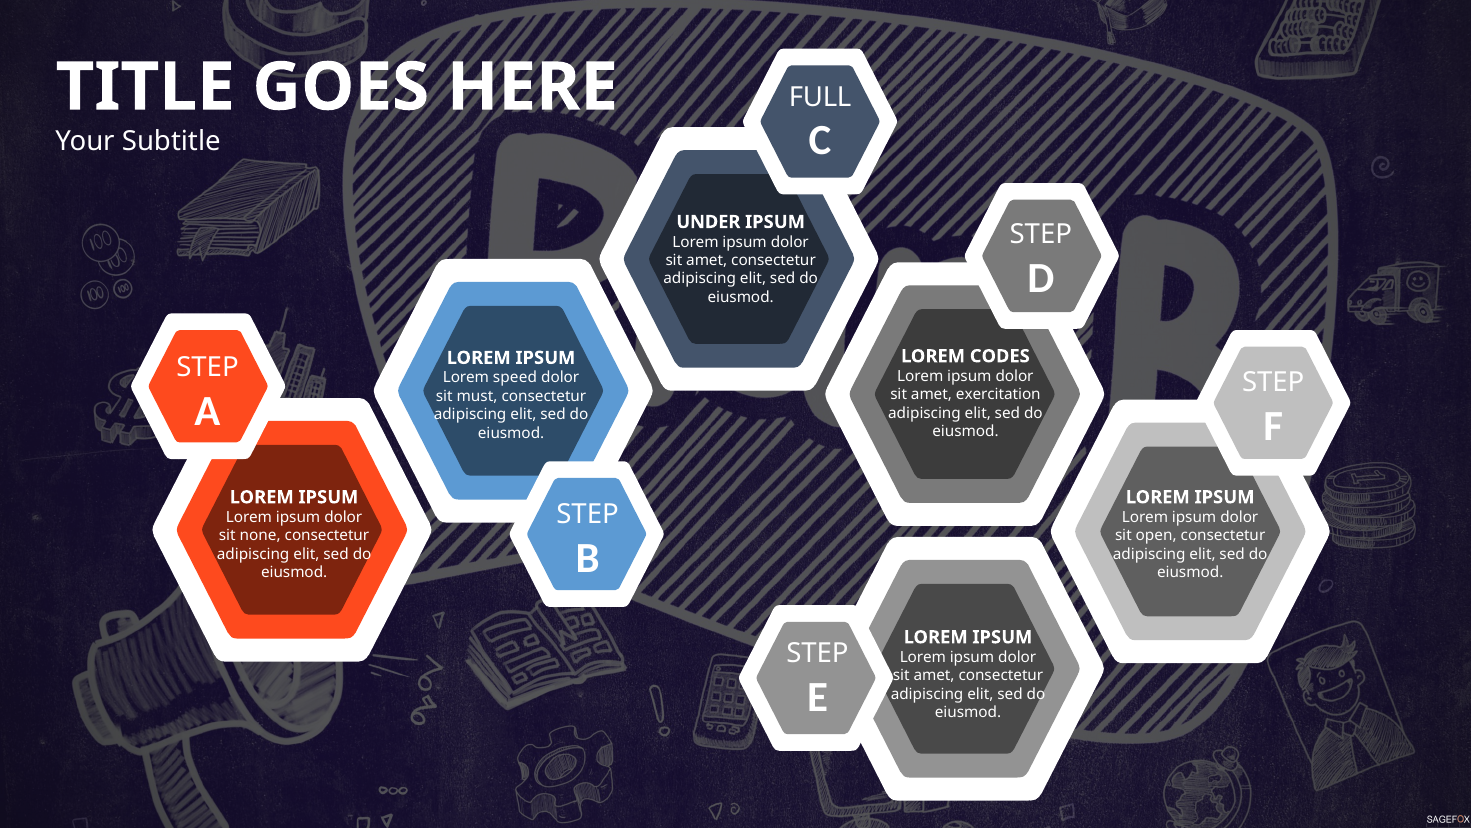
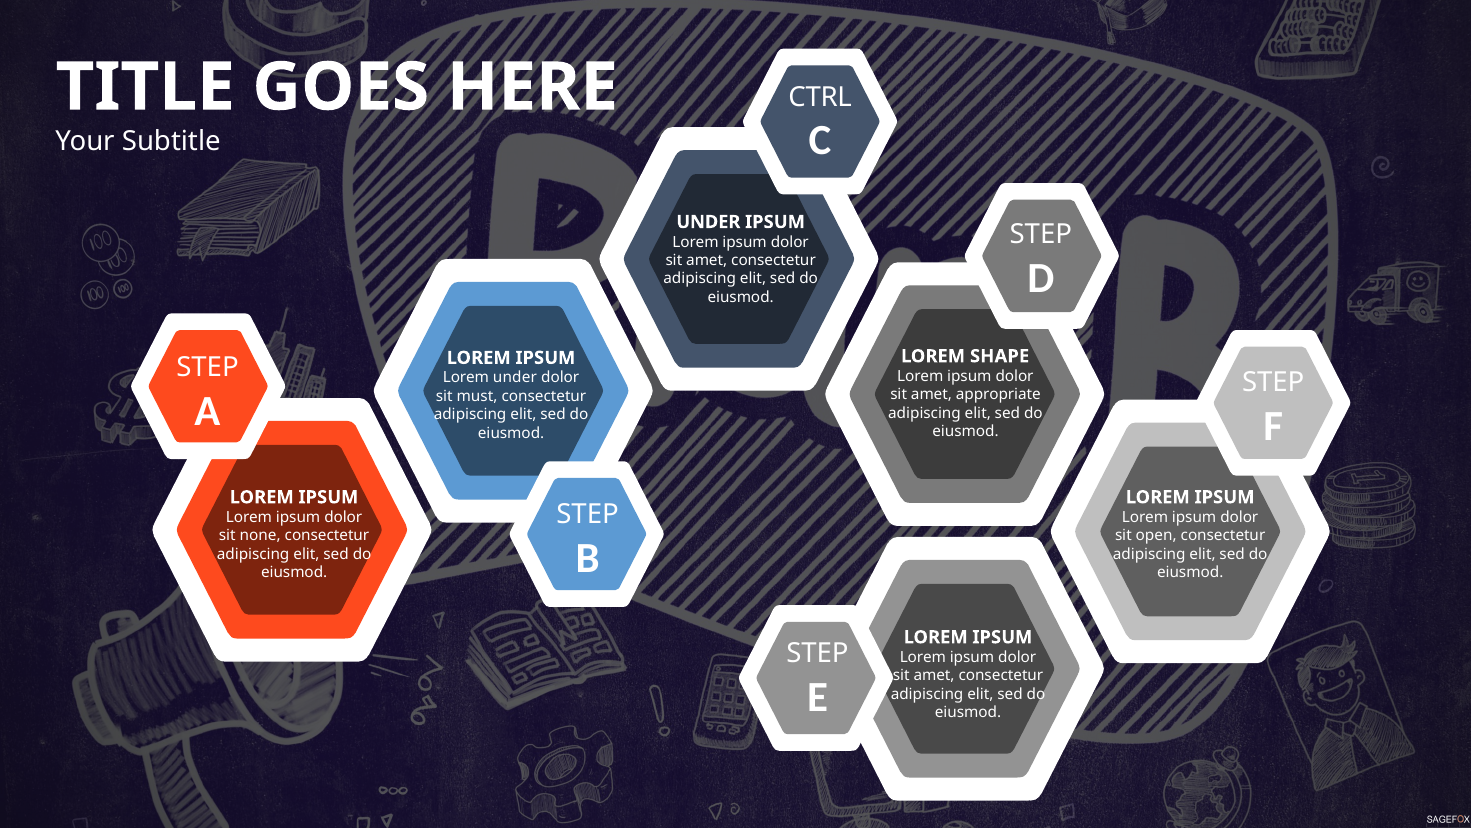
FULL: FULL -> CTRL
CODES: CODES -> SHAPE
Lorem speed: speed -> under
exercitation: exercitation -> appropriate
